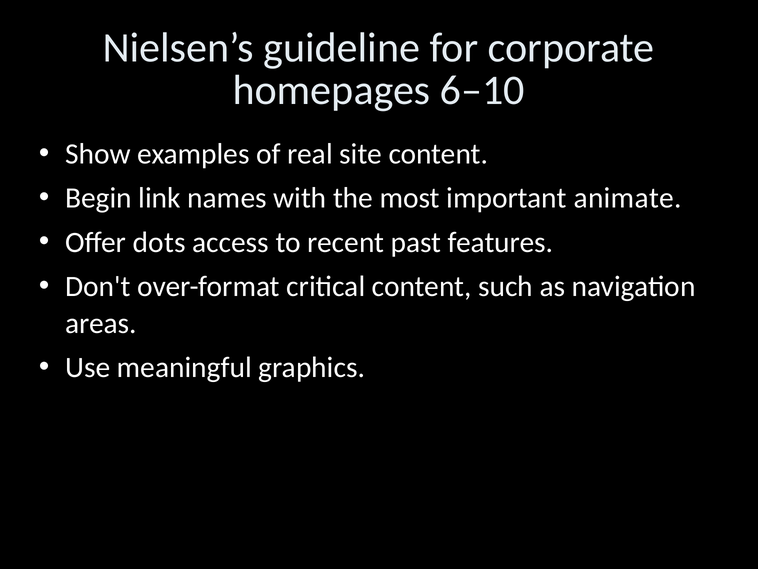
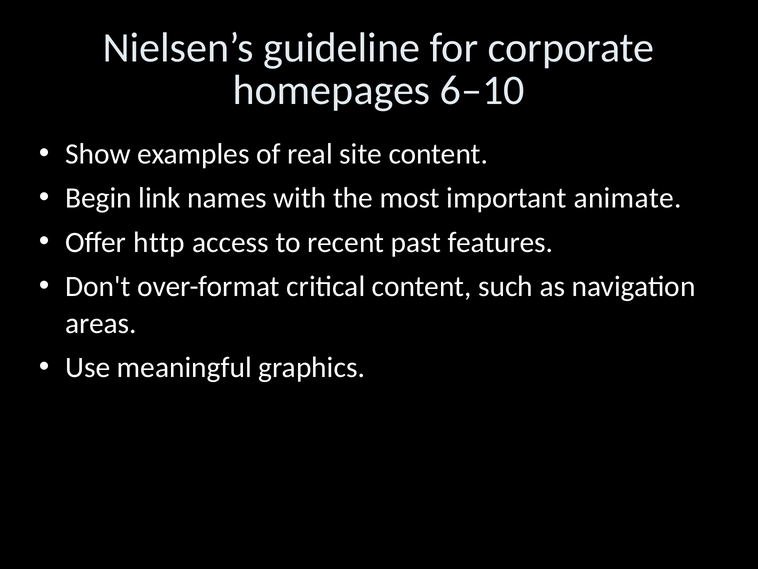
dots: dots -> http
